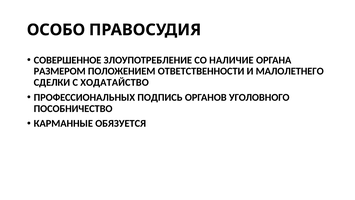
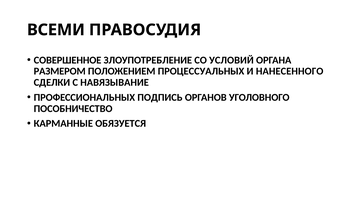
ОСОБО: ОСОБО -> ВСЕМИ
НАЛИЧИЕ: НАЛИЧИЕ -> УСЛОВИЙ
ОТВЕТСТВЕННОСТИ: ОТВЕТСТВЕННОСТИ -> ПРОЦЕССУАЛЬНЫХ
МАЛОЛЕТНЕГО: МАЛОЛЕТНЕГО -> НАНЕСЕННОГО
ХОДАТАЙСТВО: ХОДАТАЙСТВО -> НАВЯЗЫВАНИЕ
